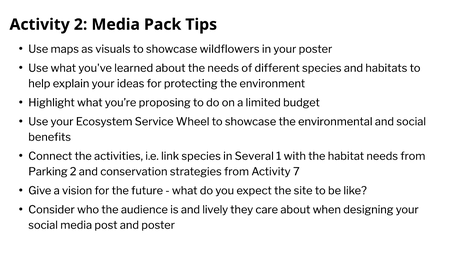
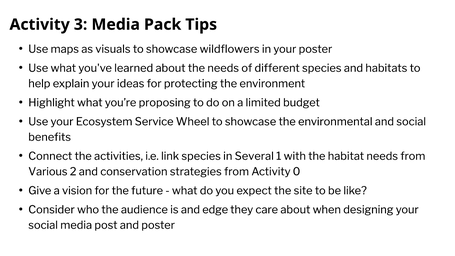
Activity 2: 2 -> 3
Parking: Parking -> Various
7: 7 -> 0
lively: lively -> edge
